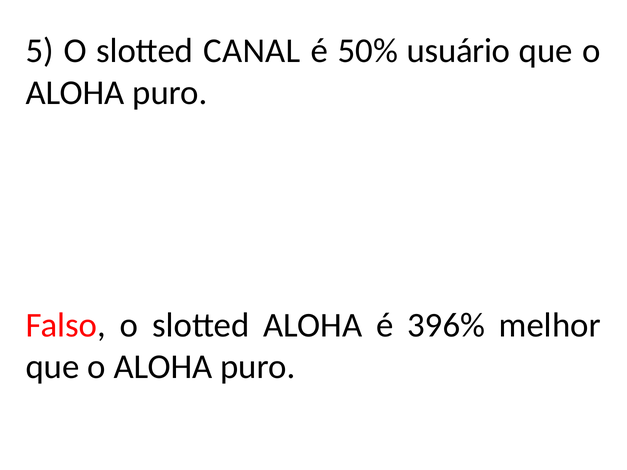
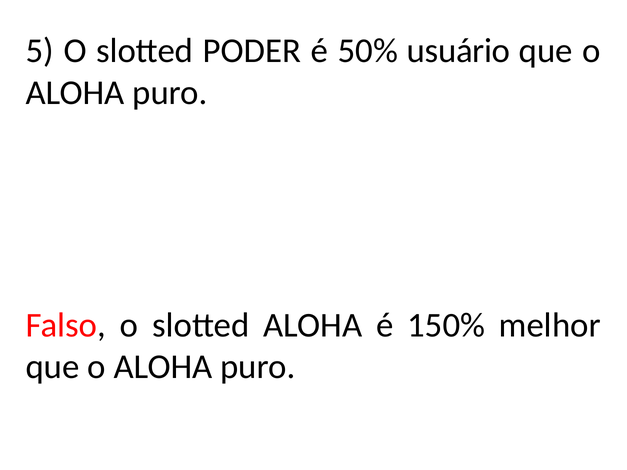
CANAL: CANAL -> PODER
396%: 396% -> 150%
